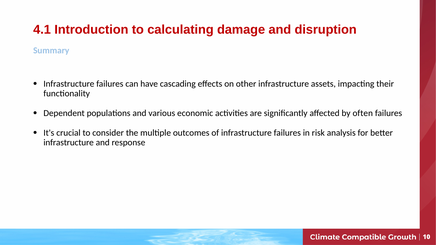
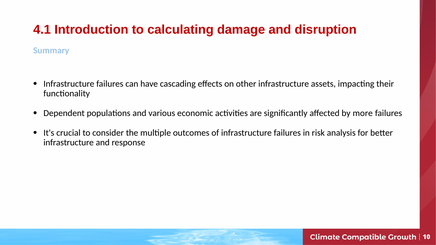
often: often -> more
